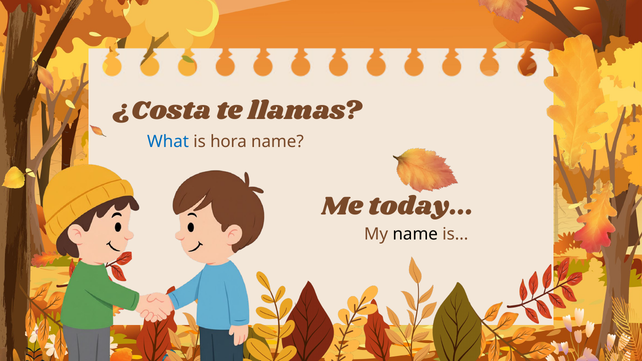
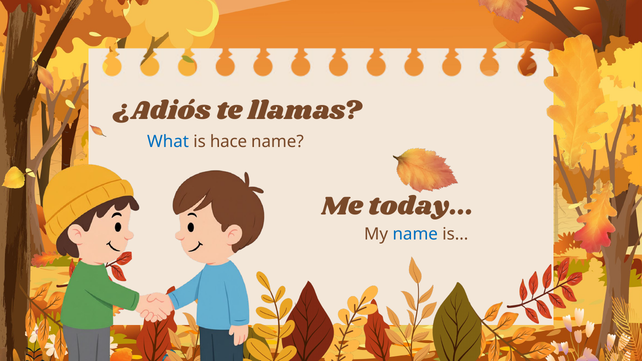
¿Costa: ¿Costa -> ¿Adiós
hora: hora -> hace
name at (415, 234) colour: black -> blue
